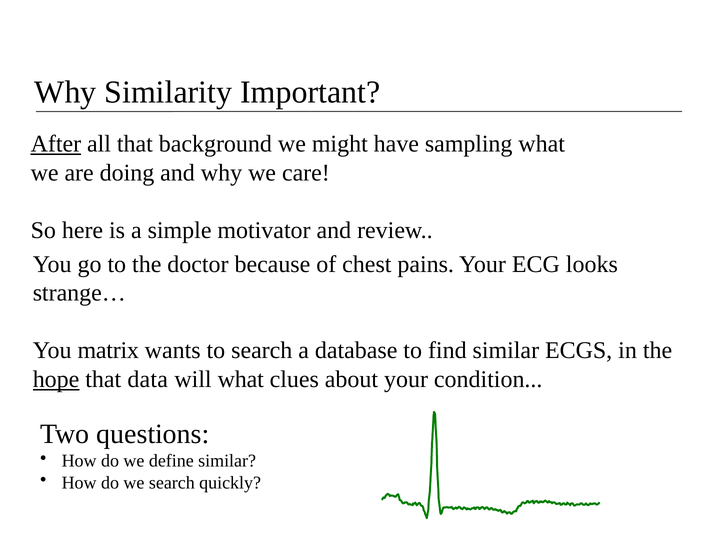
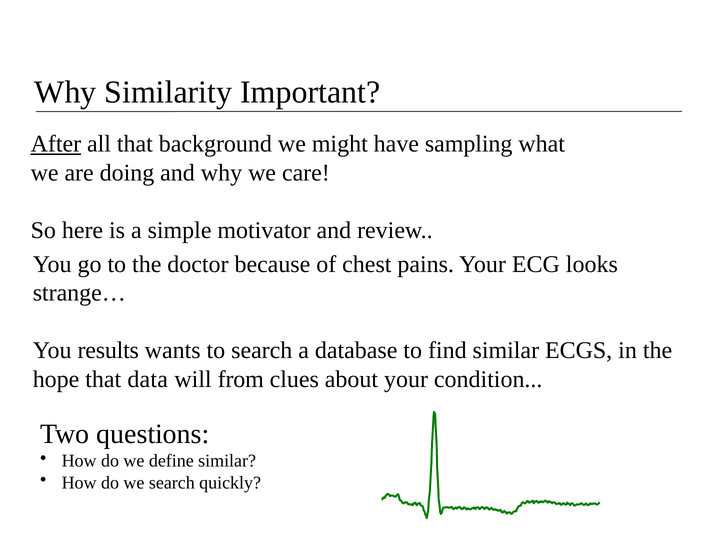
matrix: matrix -> results
hope underline: present -> none
will what: what -> from
